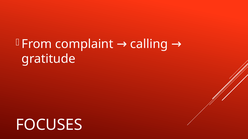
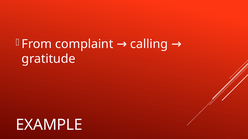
FOCUSES: FOCUSES -> EXAMPLE
